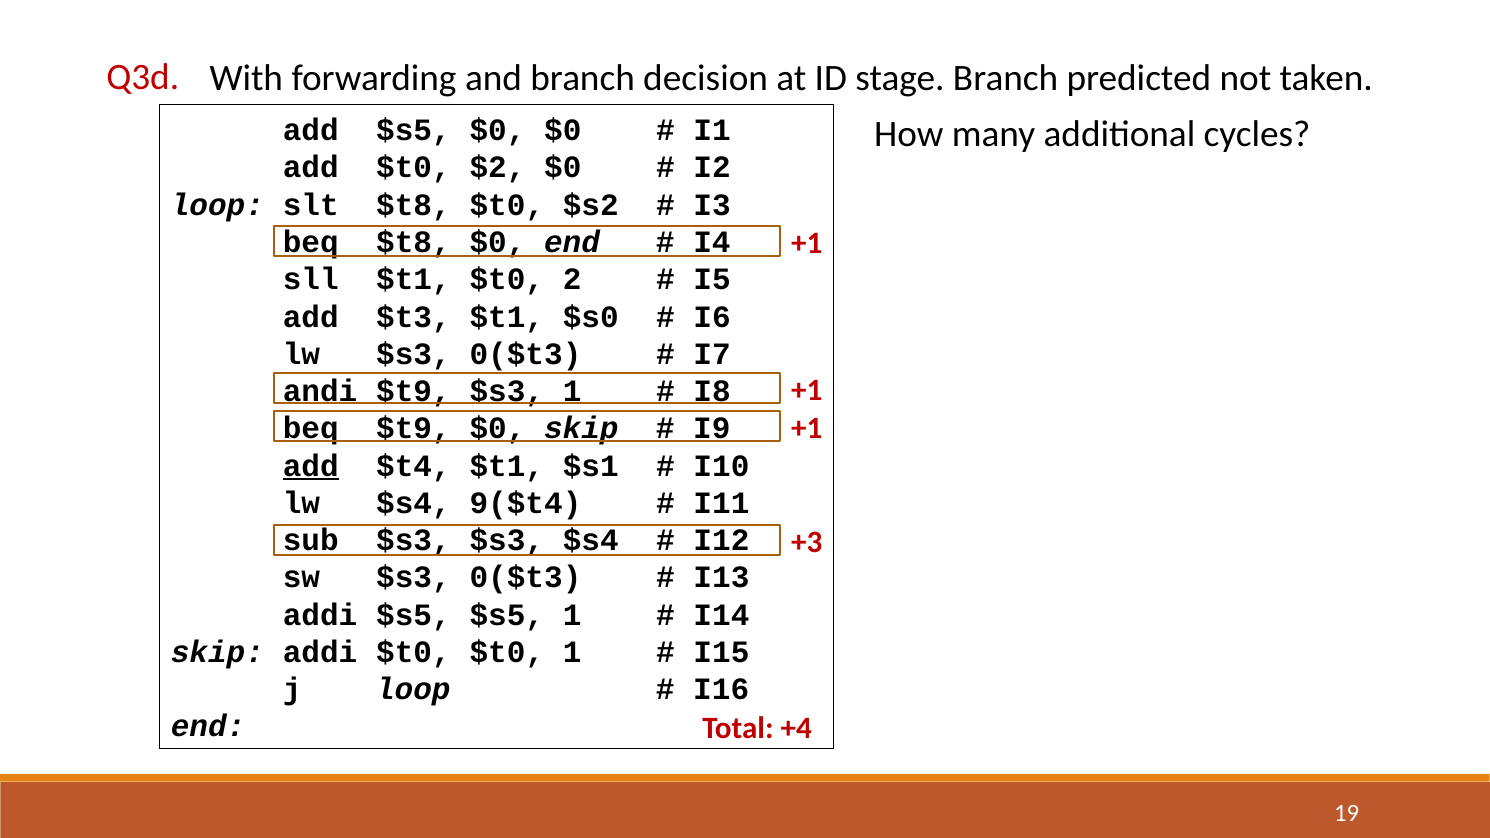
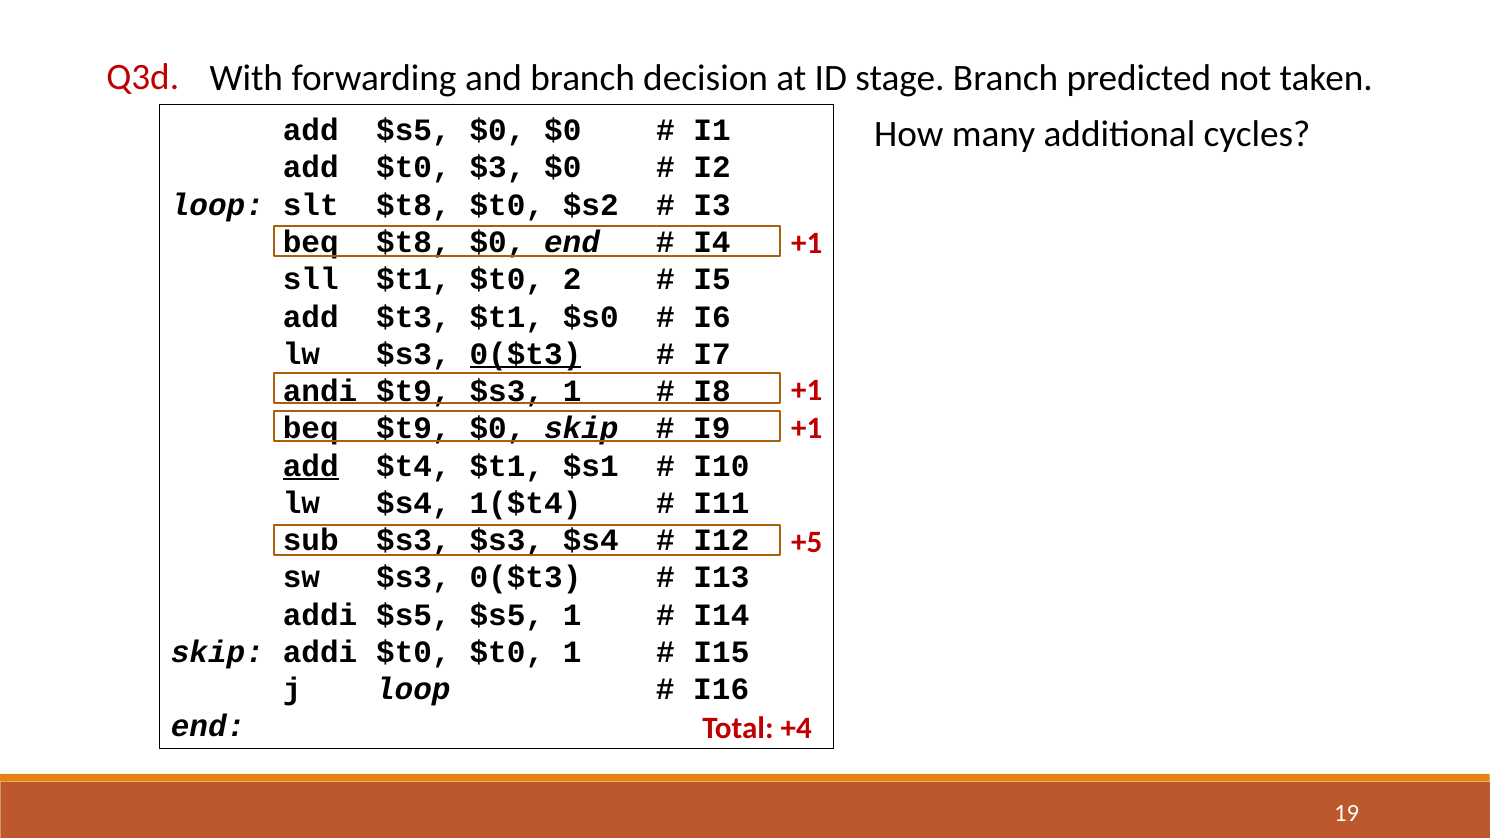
$2: $2 -> $3
0($t3 at (525, 354) underline: none -> present
9($t4: 9($t4 -> 1($t4
+3: +3 -> +5
